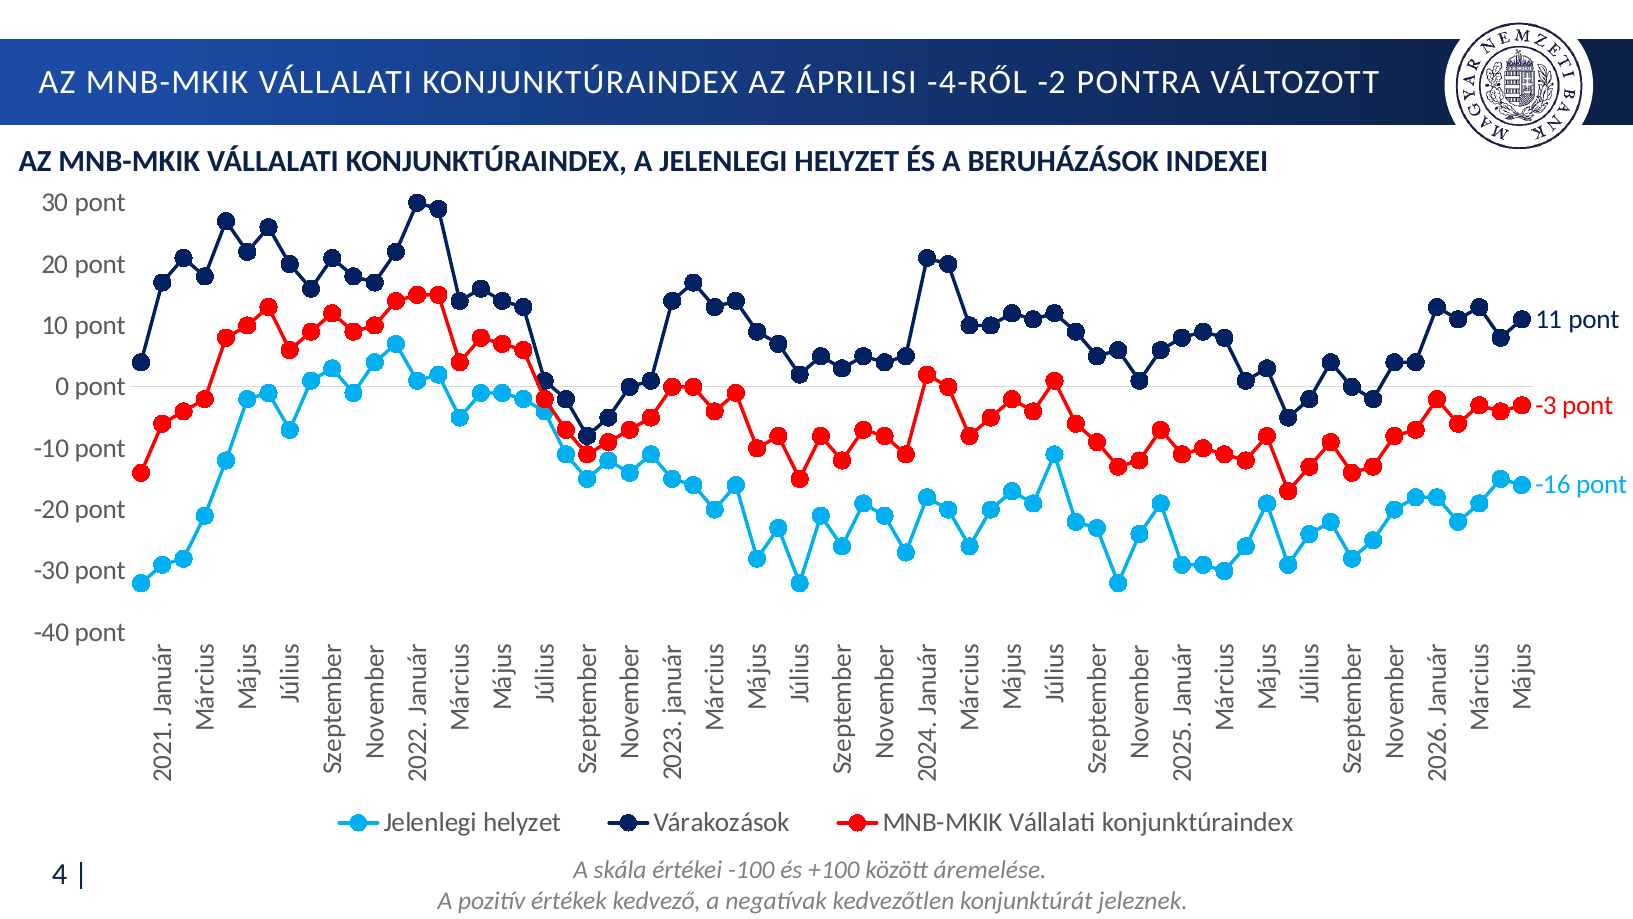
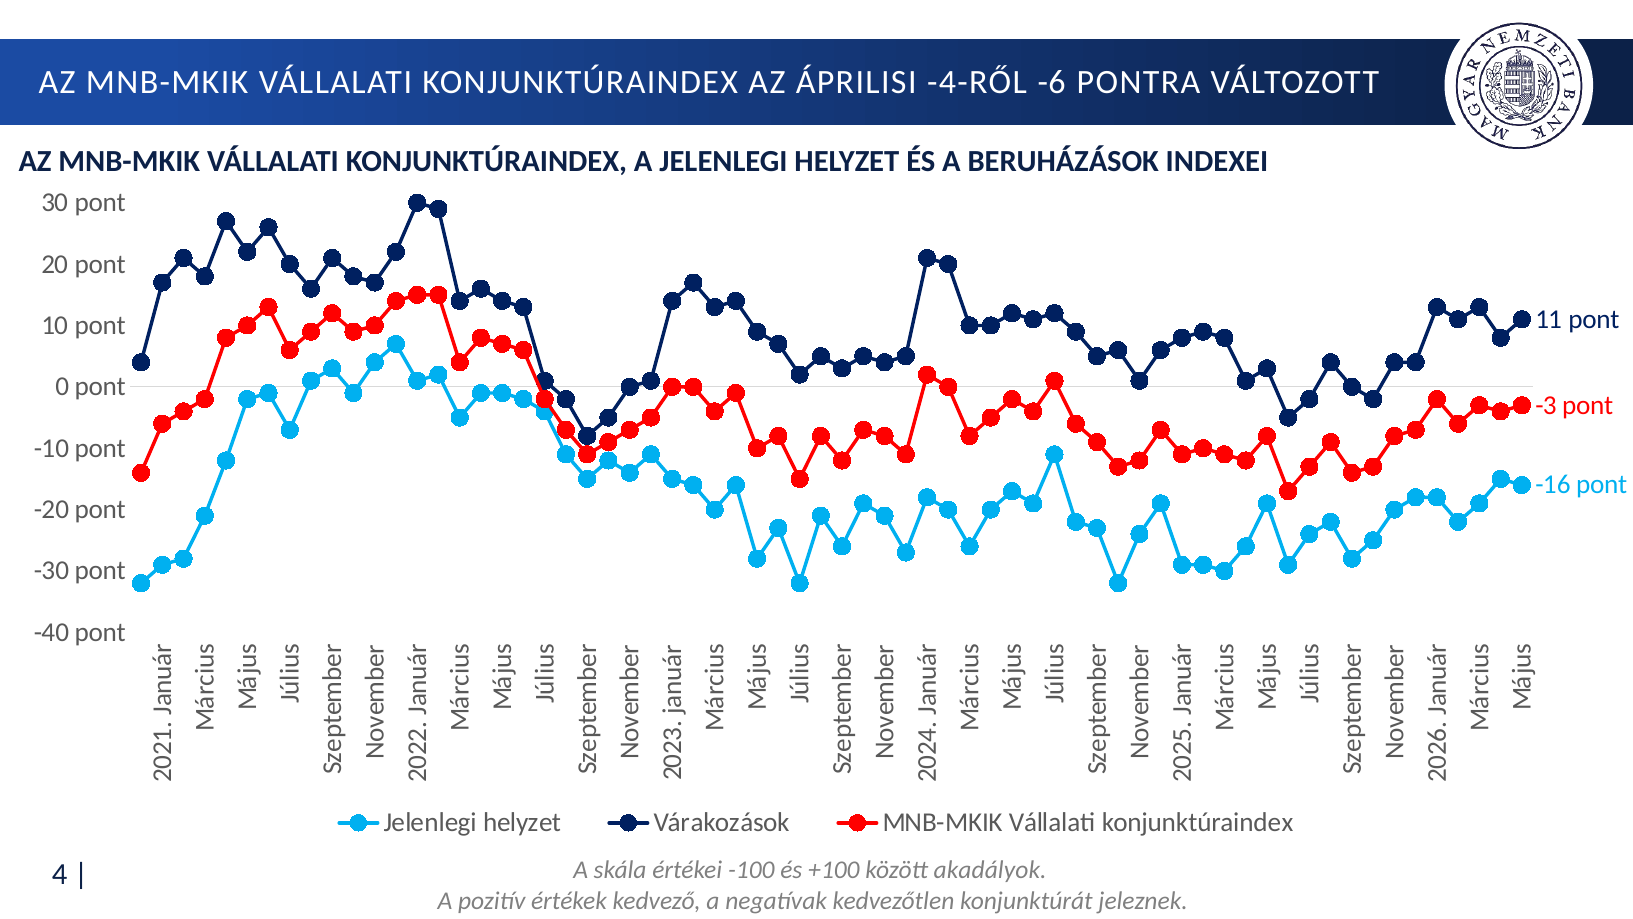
-2: -2 -> -6
áremelése: áremelése -> akadályok
